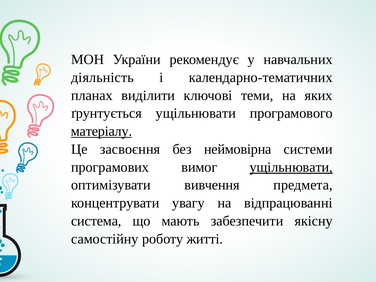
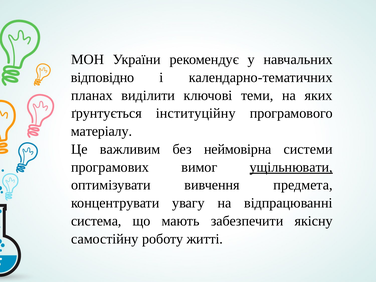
діяльність: діяльність -> відповідно
ґрунтується ущільнювати: ущільнювати -> інституційну
матеріалу underline: present -> none
засвоєння: засвоєння -> важливим
